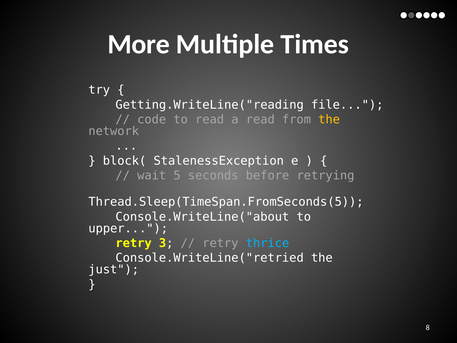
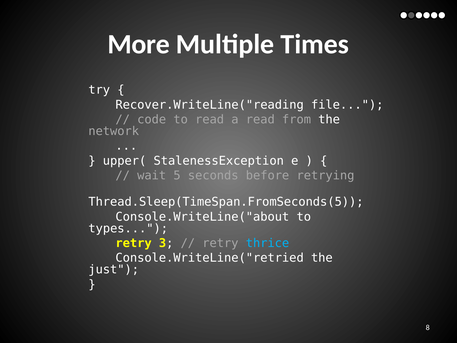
Getting.WriteLine("reading: Getting.WriteLine("reading -> Recover.WriteLine("reading
the at (329, 119) colour: yellow -> white
block(: block( -> upper(
upper: upper -> types
